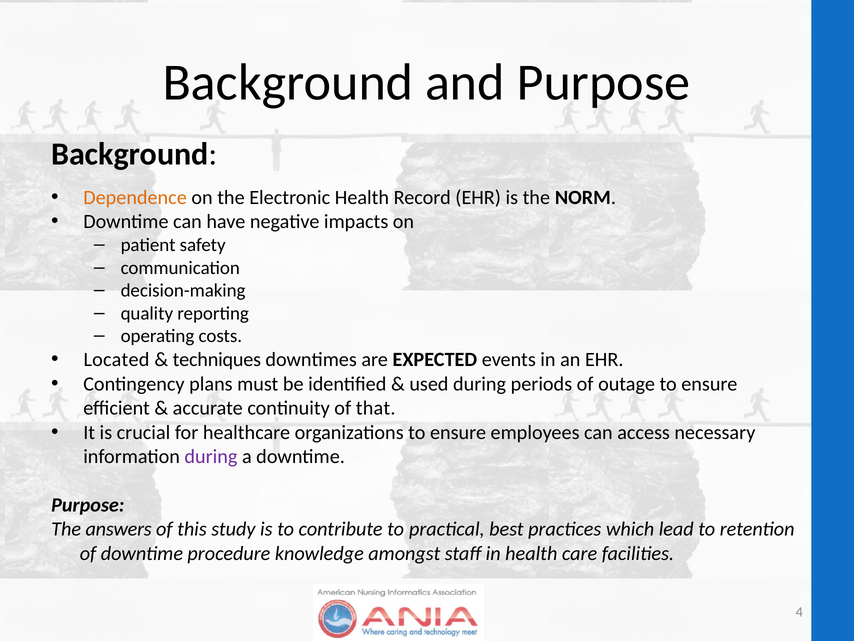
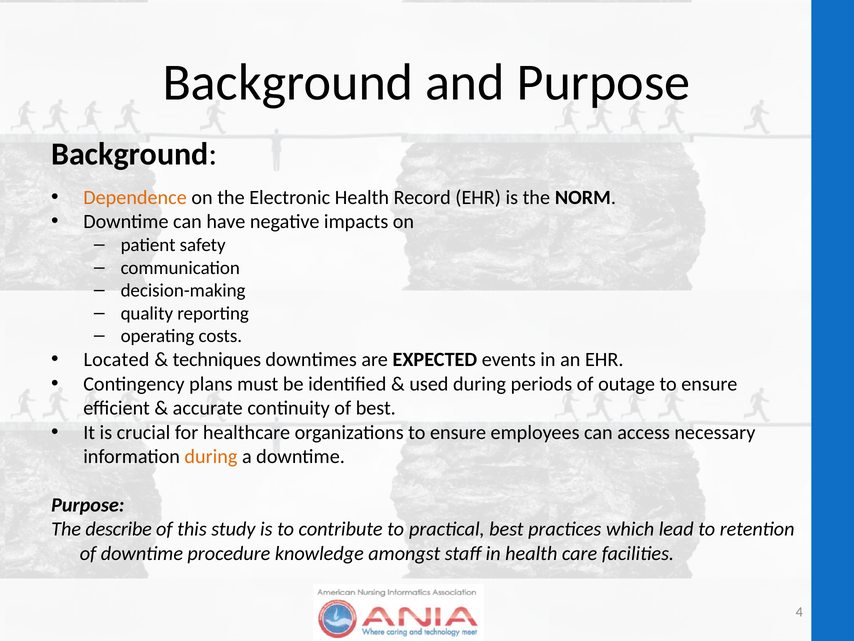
of that: that -> best
during at (211, 456) colour: purple -> orange
answers: answers -> describe
